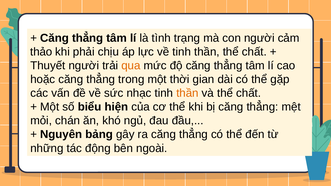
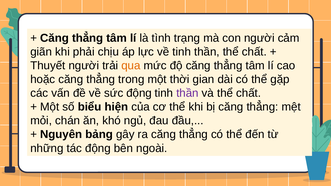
thảo: thảo -> giãn
sức nhạc: nhạc -> động
thần at (187, 93) colour: orange -> purple
